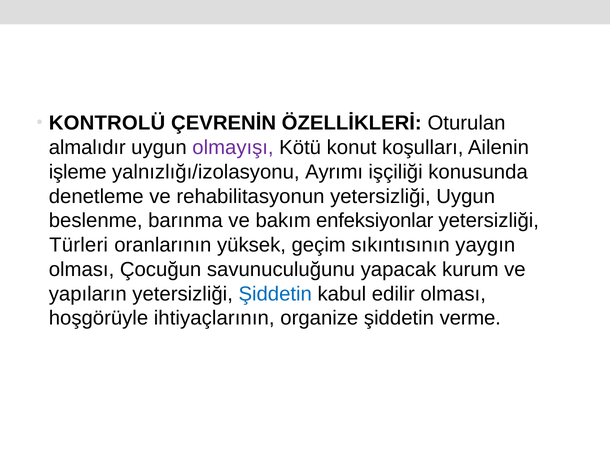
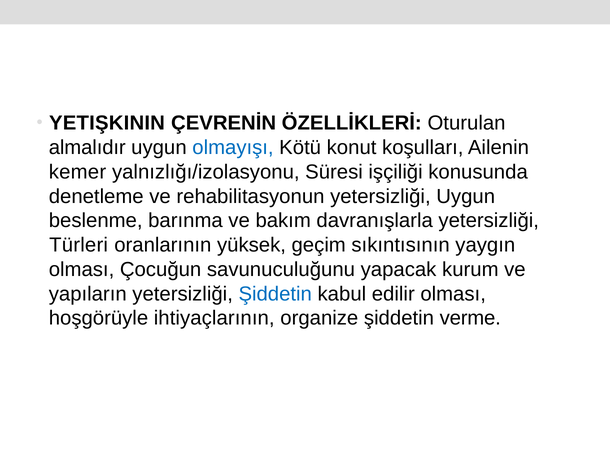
KONTROLÜ: KONTROLÜ -> YETIŞKININ
olmayışı colour: purple -> blue
işleme: işleme -> kemer
Ayrımı: Ayrımı -> Süresi
enfeksiyonlar: enfeksiyonlar -> davranışlarla
